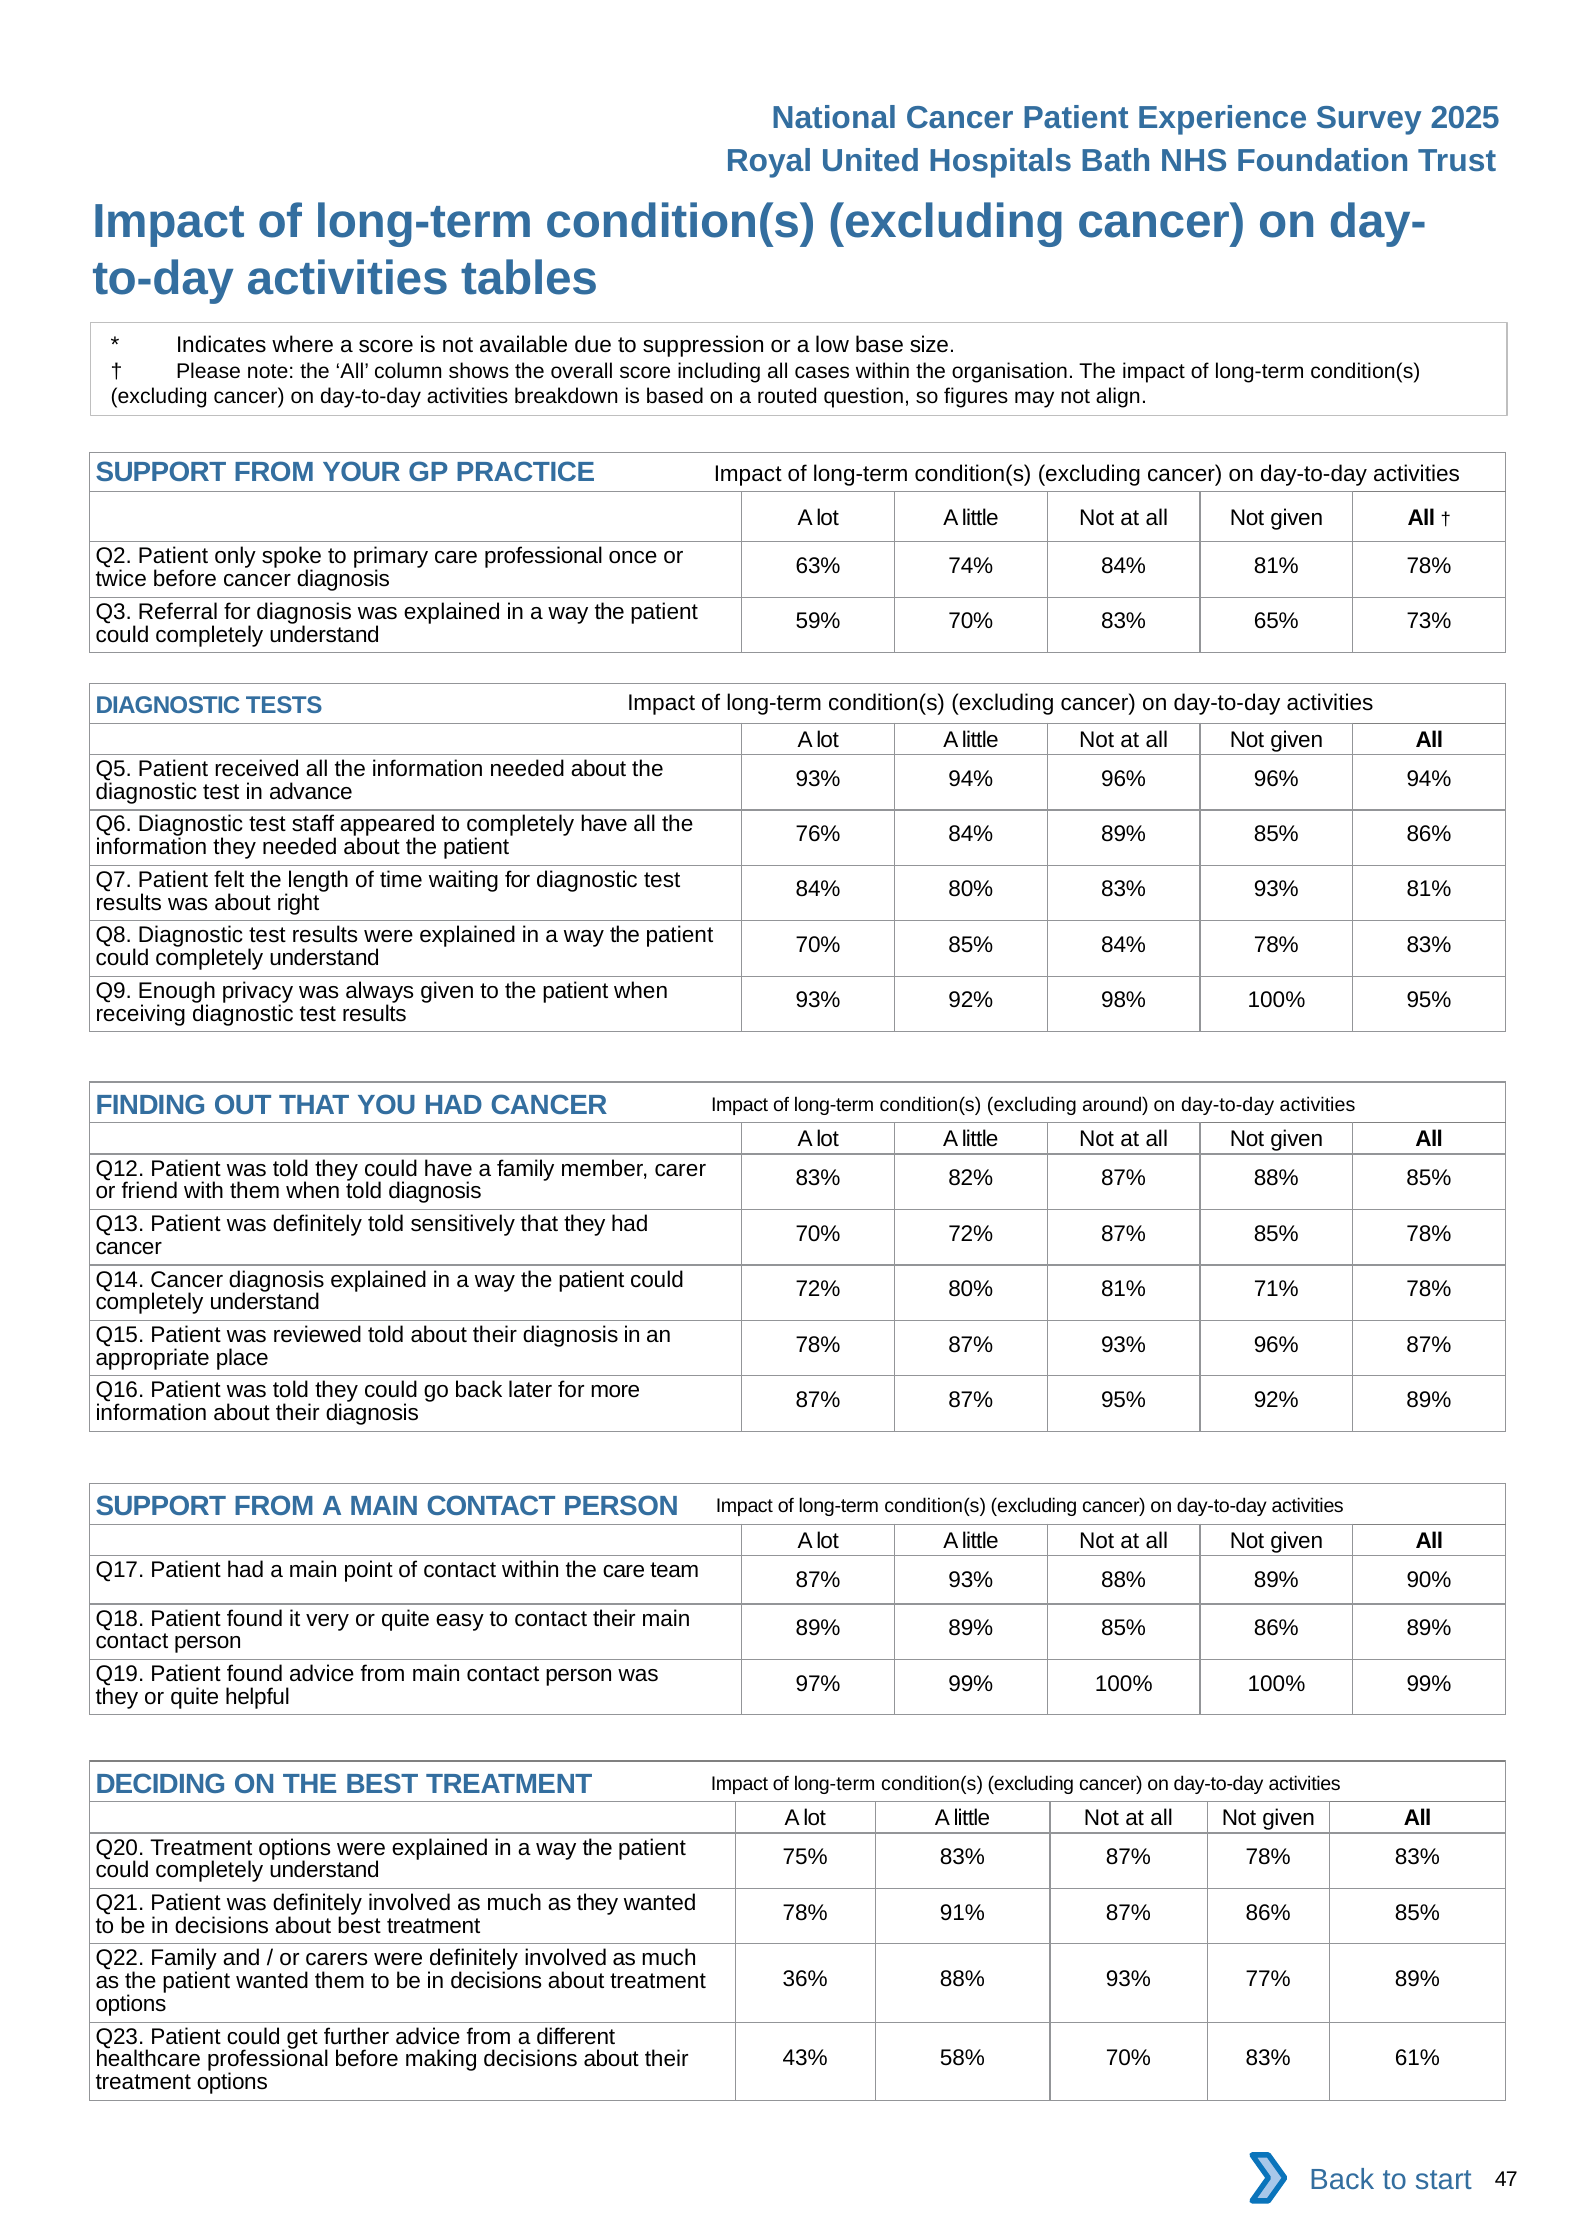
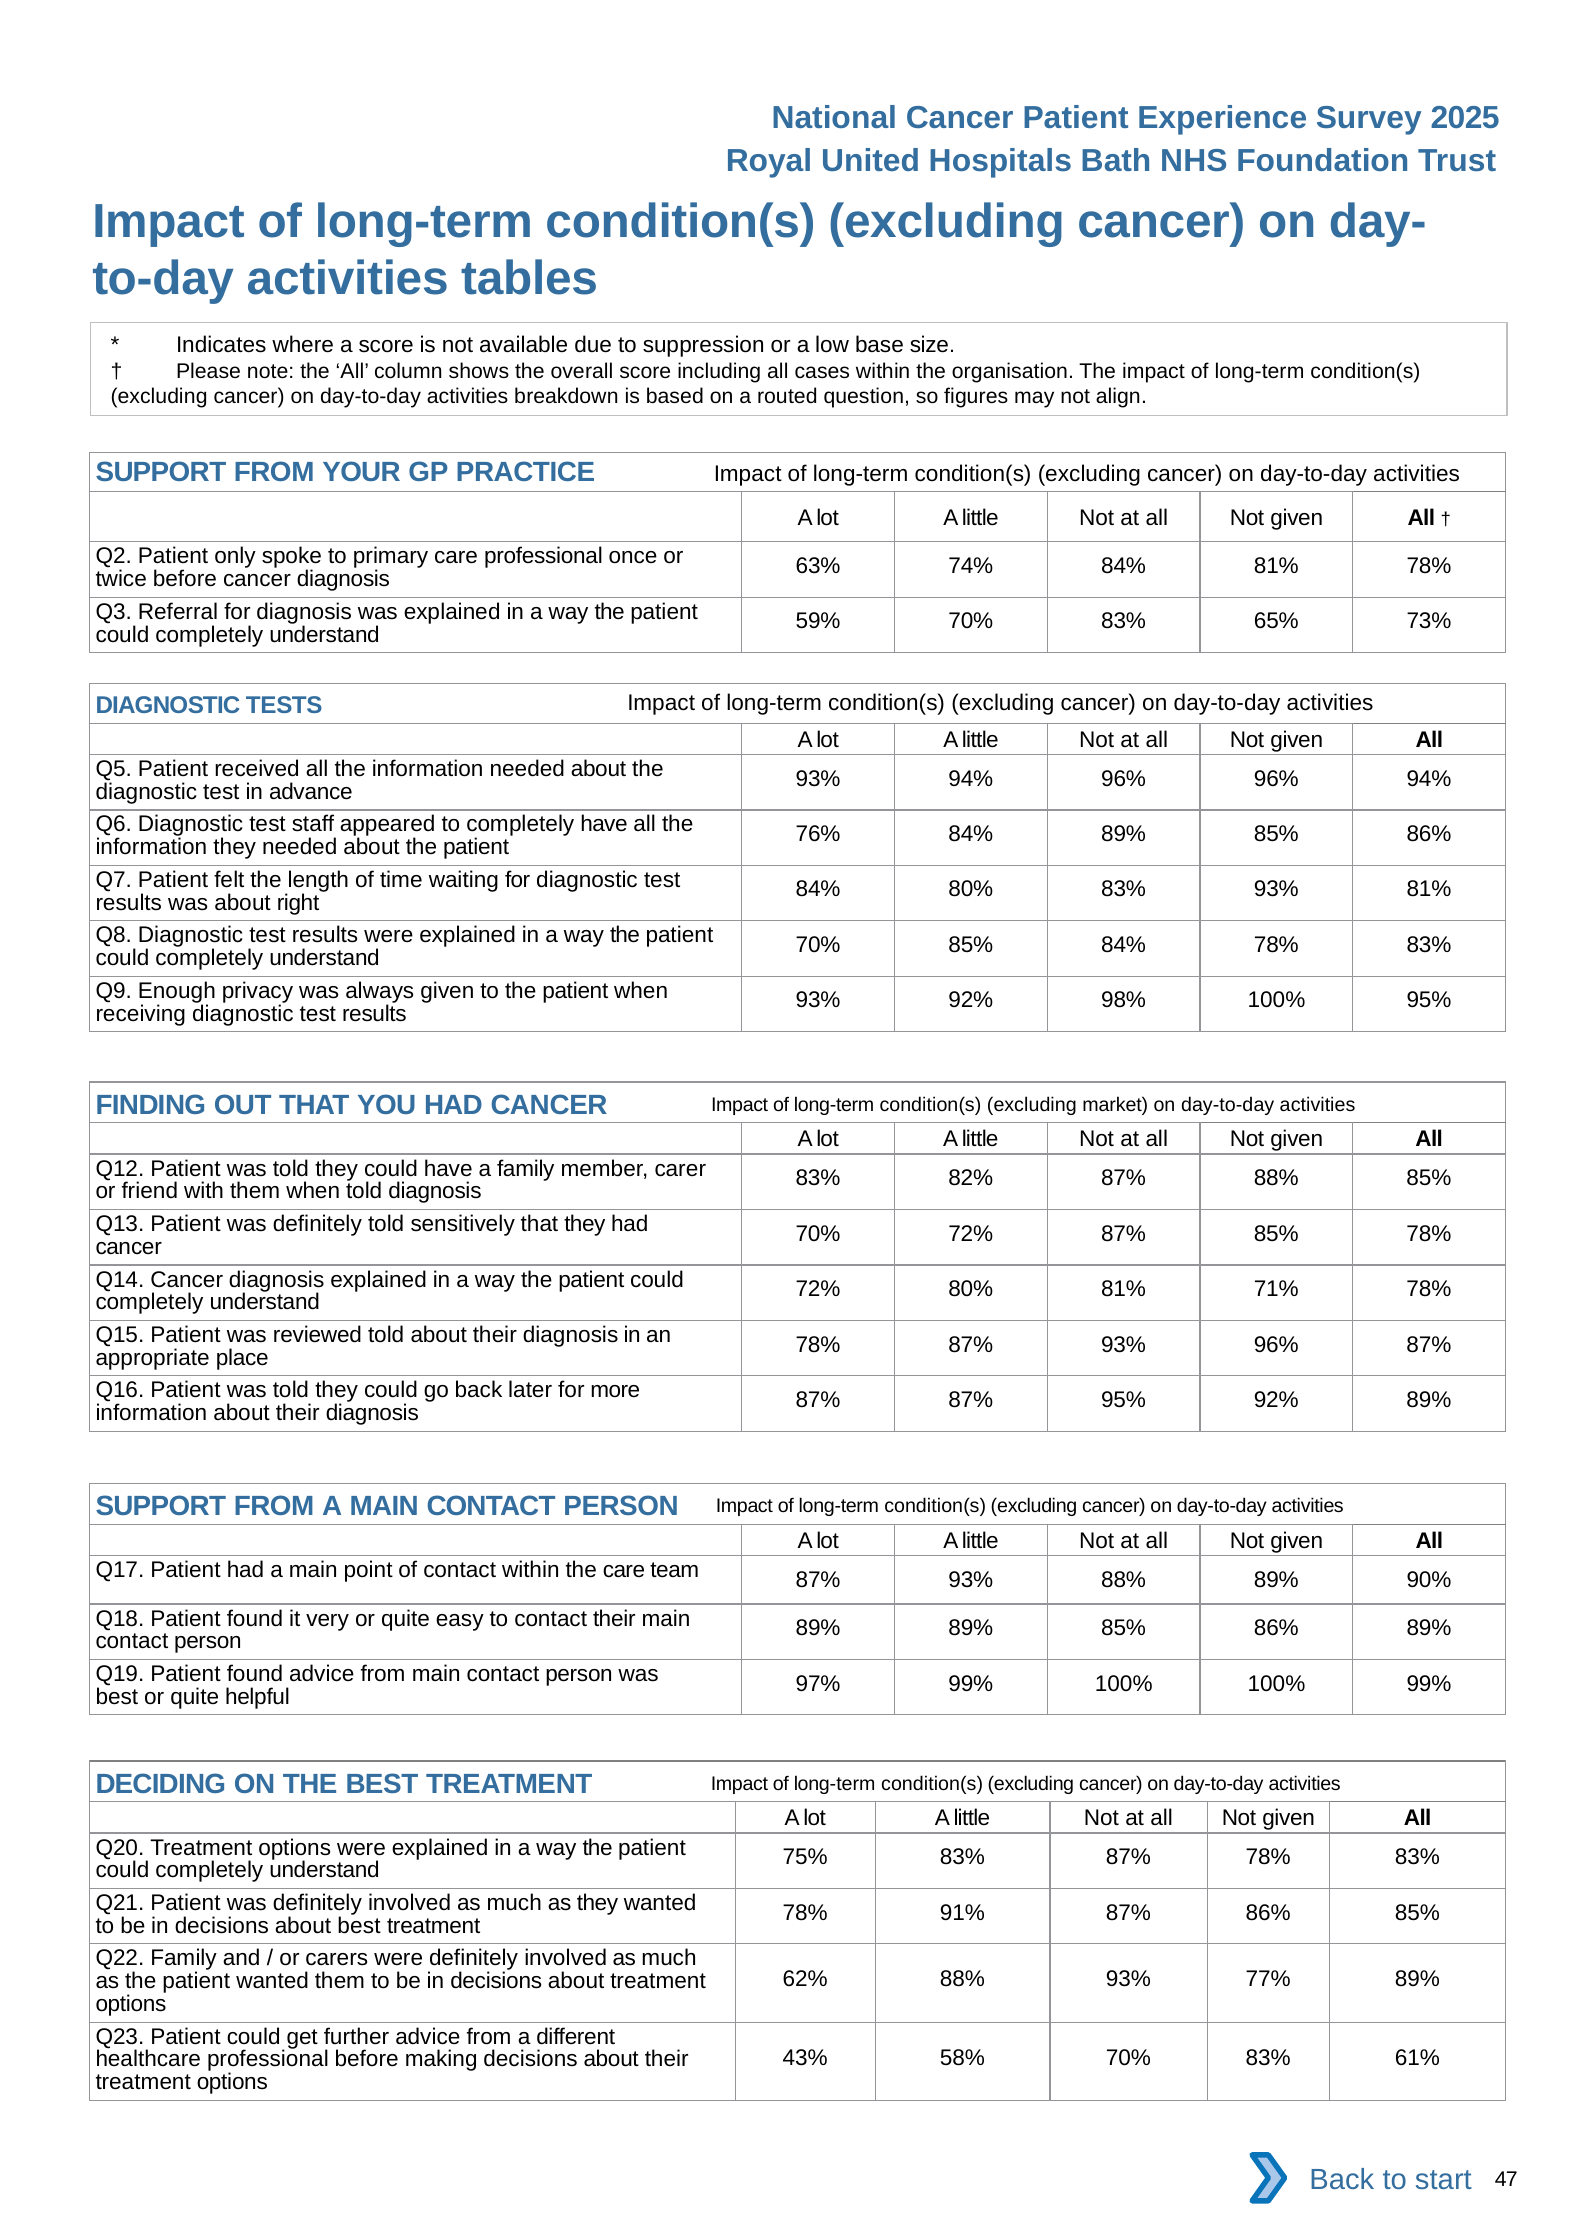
around: around -> market
they at (117, 1698): they -> best
36%: 36% -> 62%
